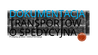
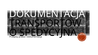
DOKUMENTACJA at (47, 14) colour: light blue -> white
